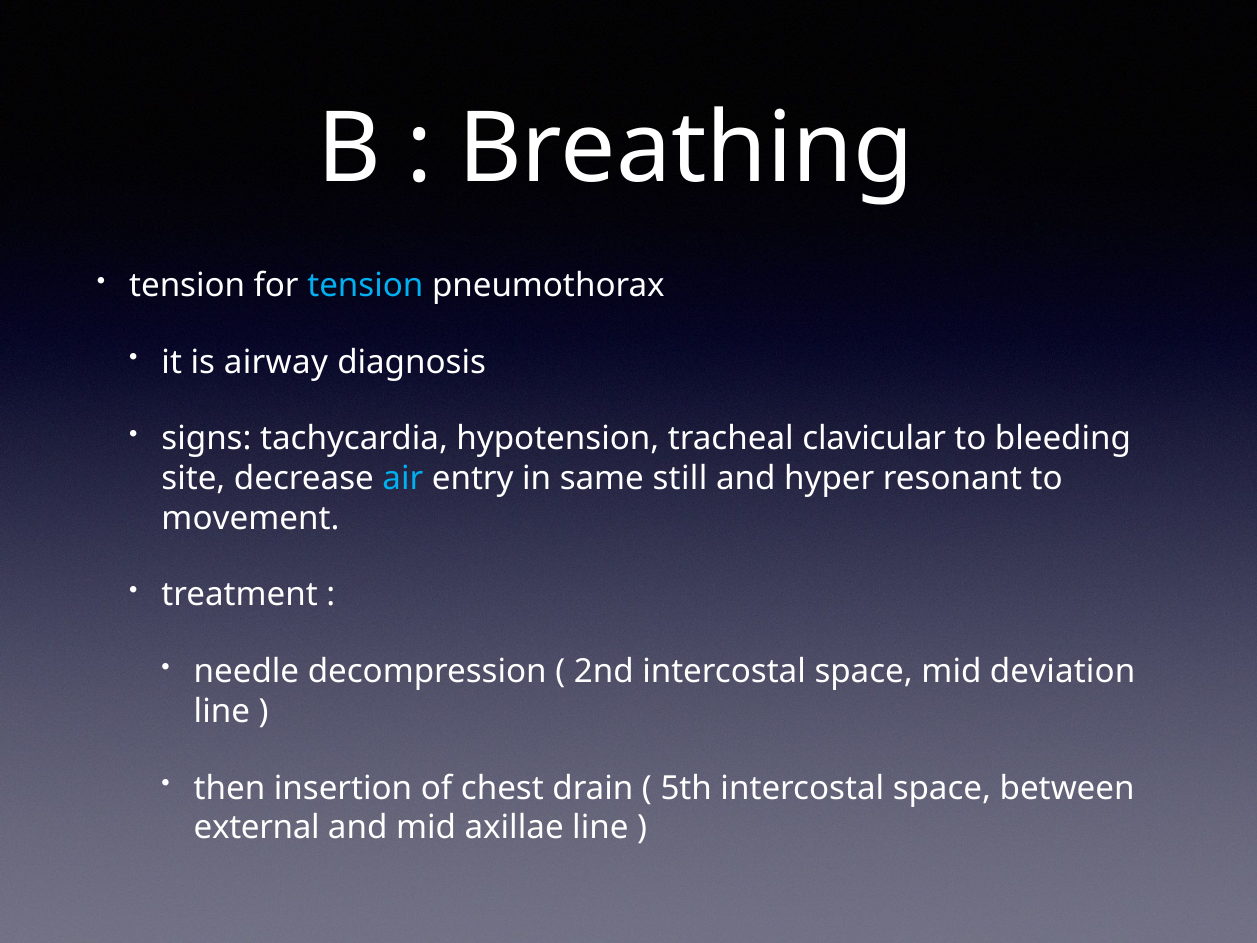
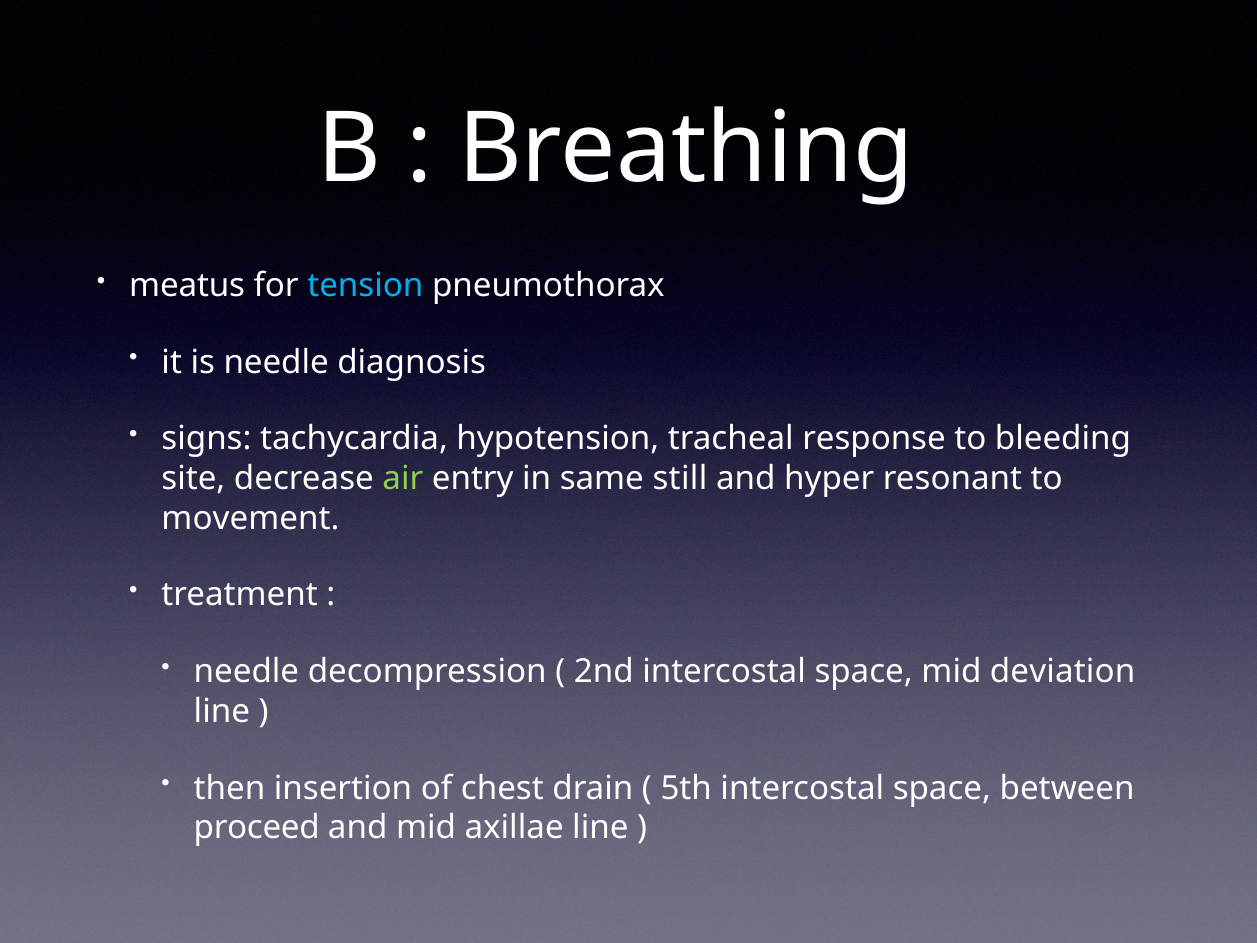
tension at (187, 285): tension -> meatus
is airway: airway -> needle
clavicular: clavicular -> response
air colour: light blue -> light green
external: external -> proceed
